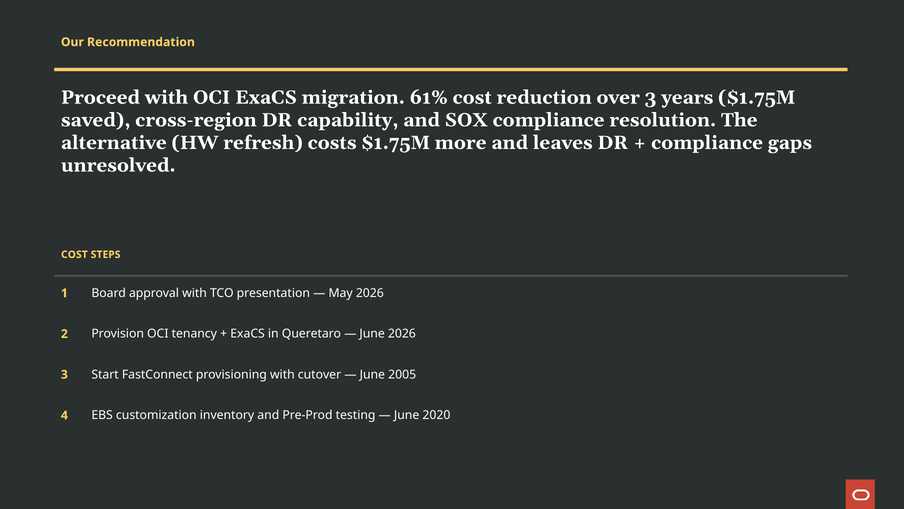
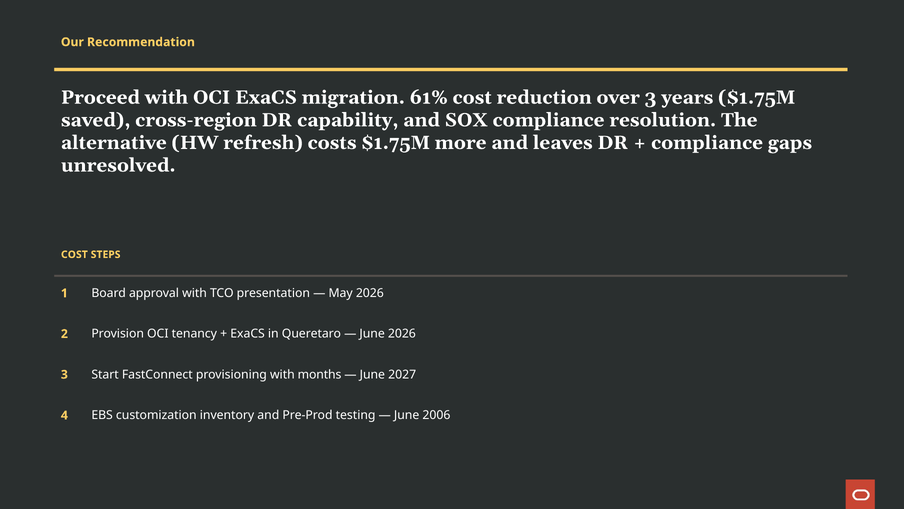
cutover: cutover -> months
2005: 2005 -> 2027
2020: 2020 -> 2006
